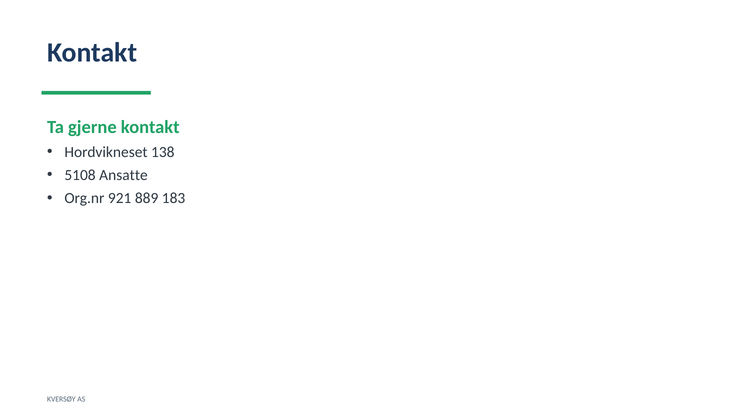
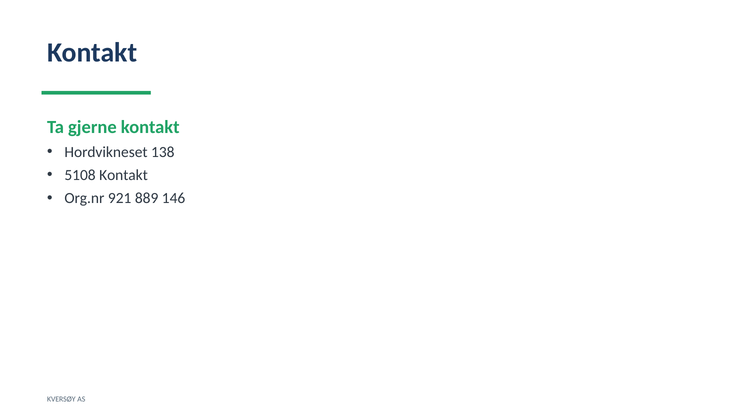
5108 Ansatte: Ansatte -> Kontakt
183: 183 -> 146
